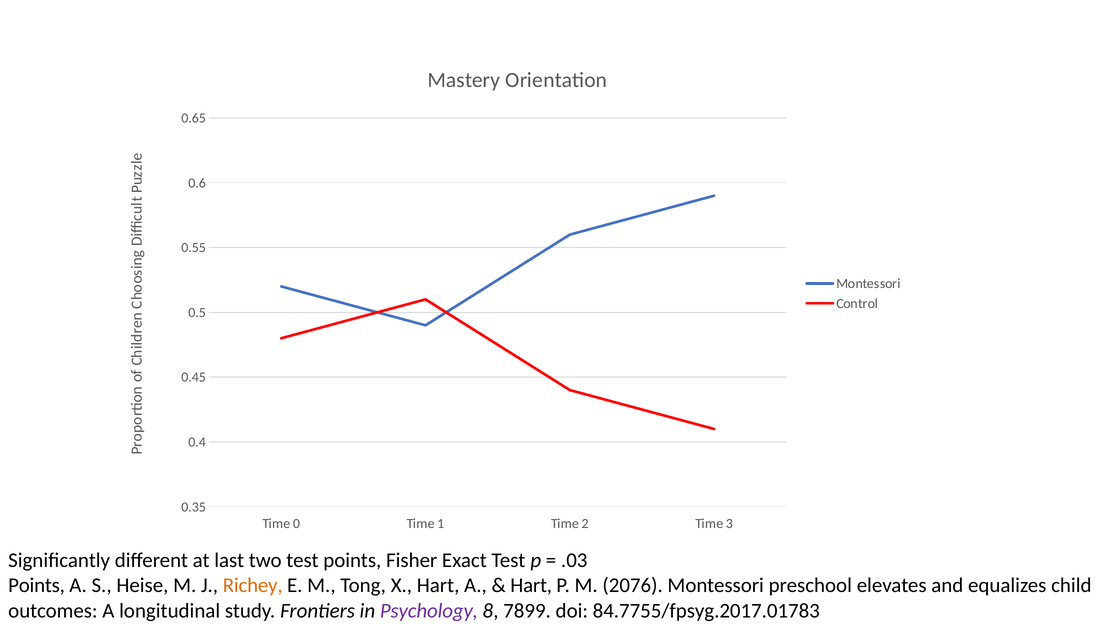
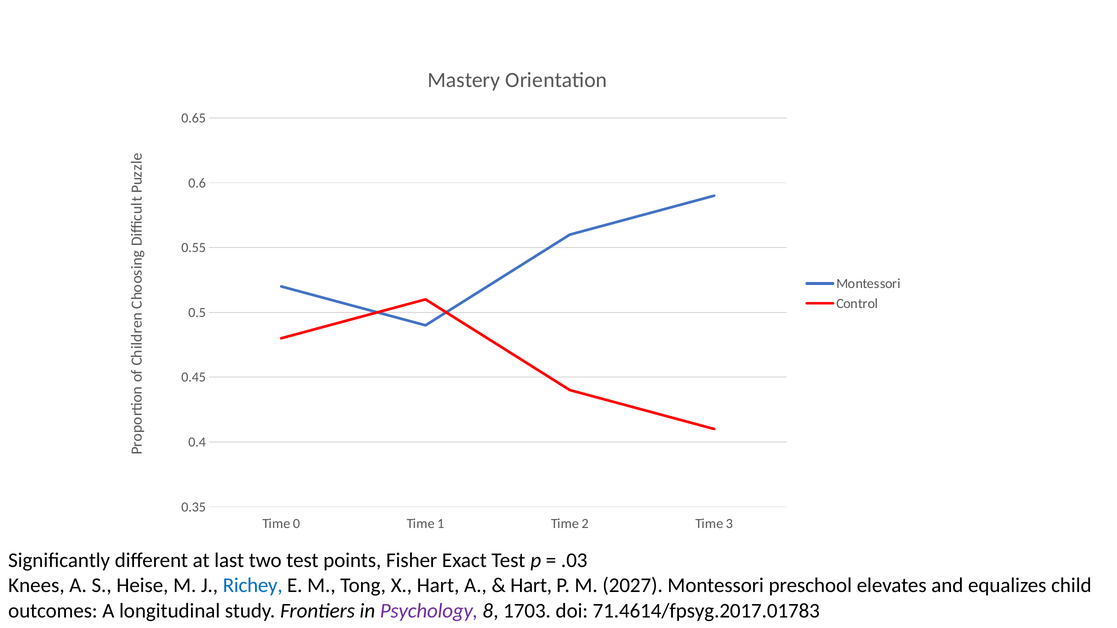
Points at (37, 586): Points -> Knees
Richey colour: orange -> blue
2076: 2076 -> 2027
7899: 7899 -> 1703
84.7755/fpsyg.2017.01783: 84.7755/fpsyg.2017.01783 -> 71.4614/fpsyg.2017.01783
